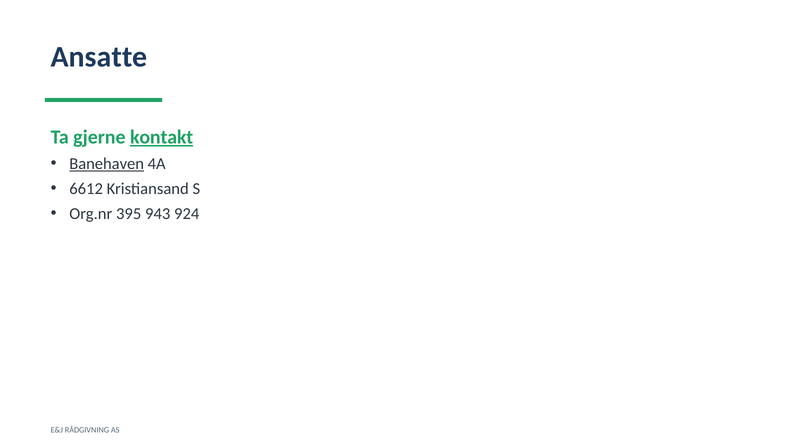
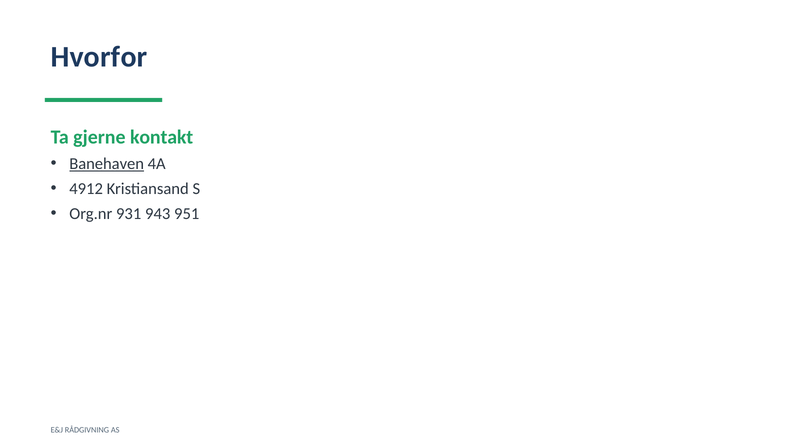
Ansatte: Ansatte -> Hvorfor
kontakt underline: present -> none
6612: 6612 -> 4912
395: 395 -> 931
924: 924 -> 951
